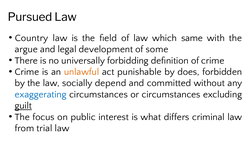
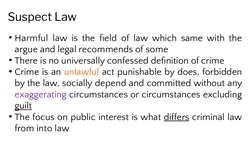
Pursued: Pursued -> Suspect
Country: Country -> Harmful
development: development -> recommends
forbidding: forbidding -> confessed
exaggerating colour: blue -> purple
differs underline: none -> present
trial: trial -> into
